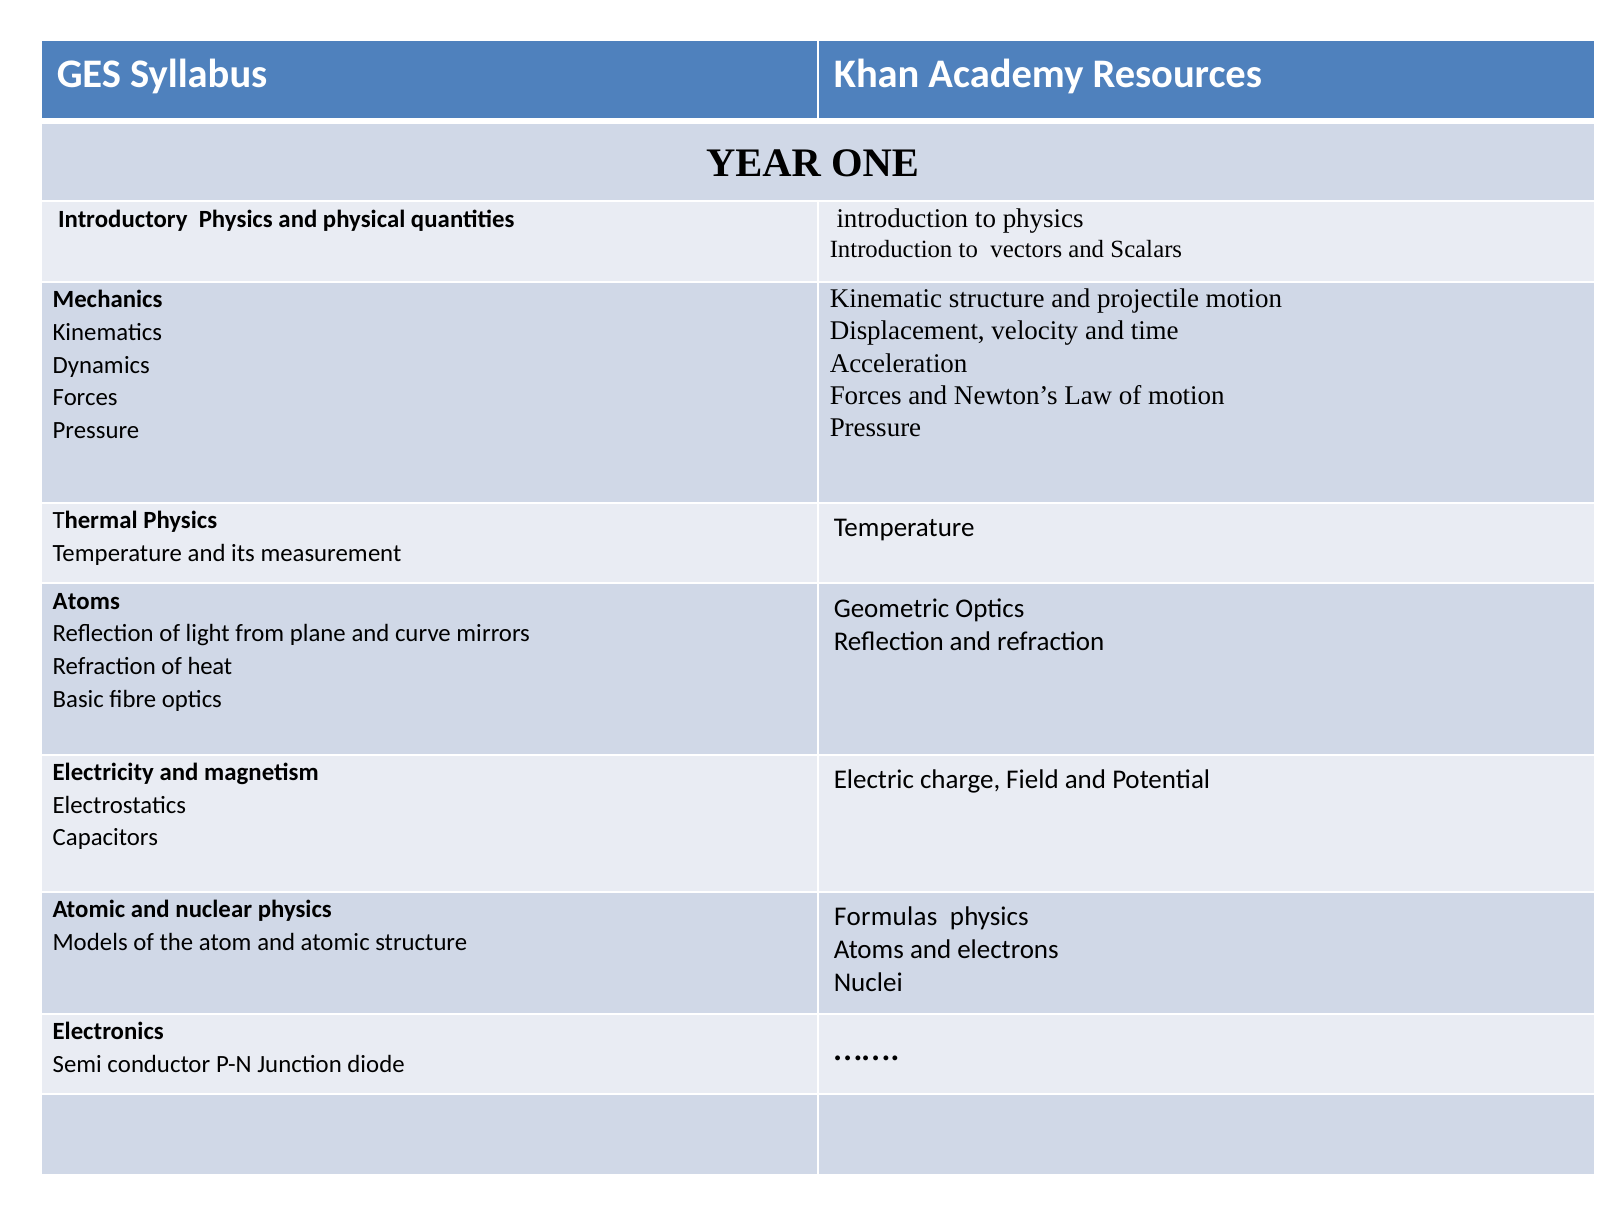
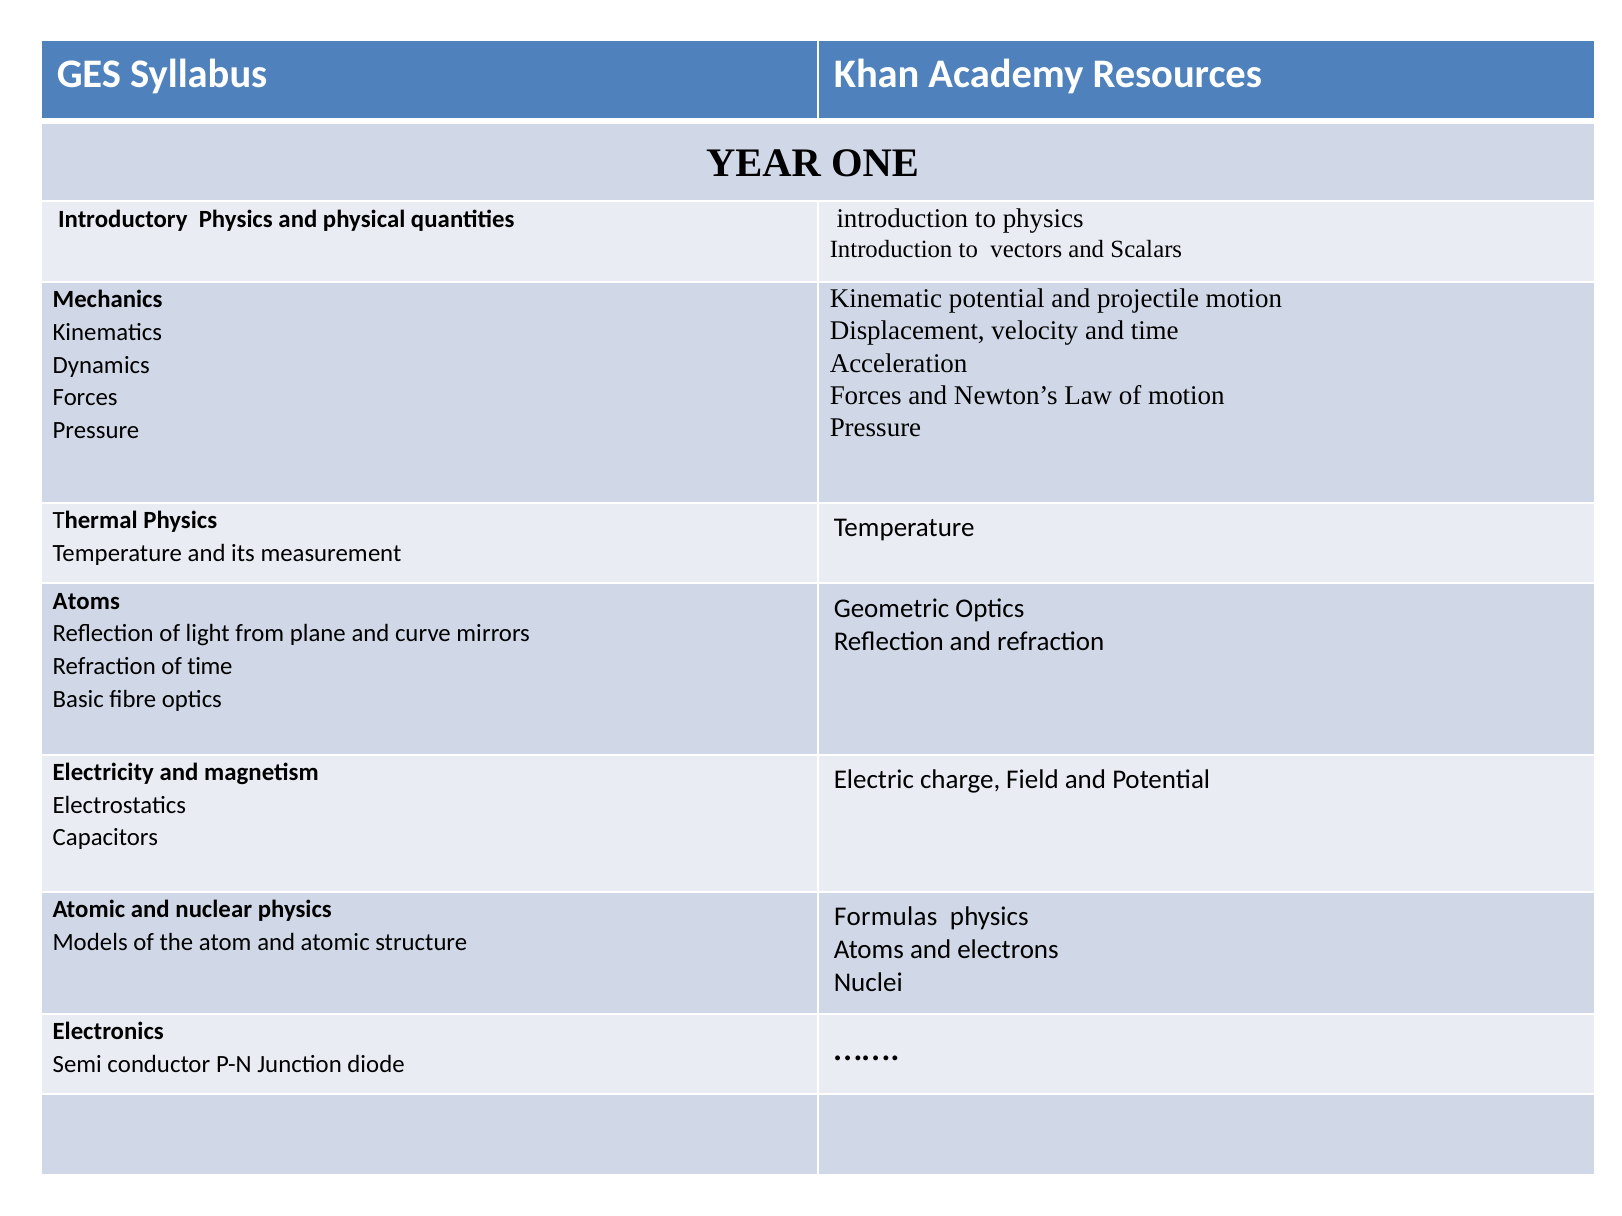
Kinematic structure: structure -> potential
of heat: heat -> time
